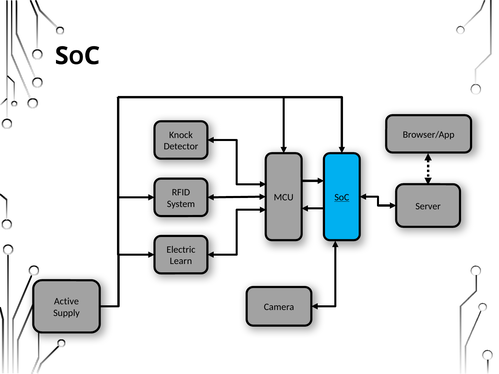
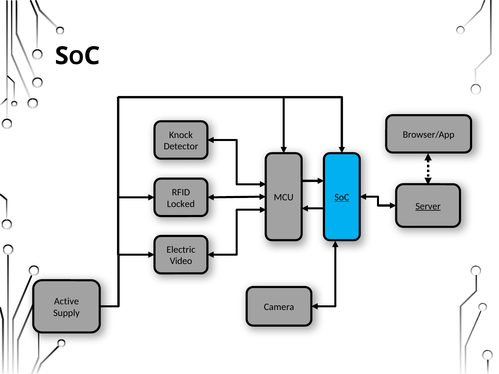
System: System -> Locked
Server underline: none -> present
Learn: Learn -> Video
